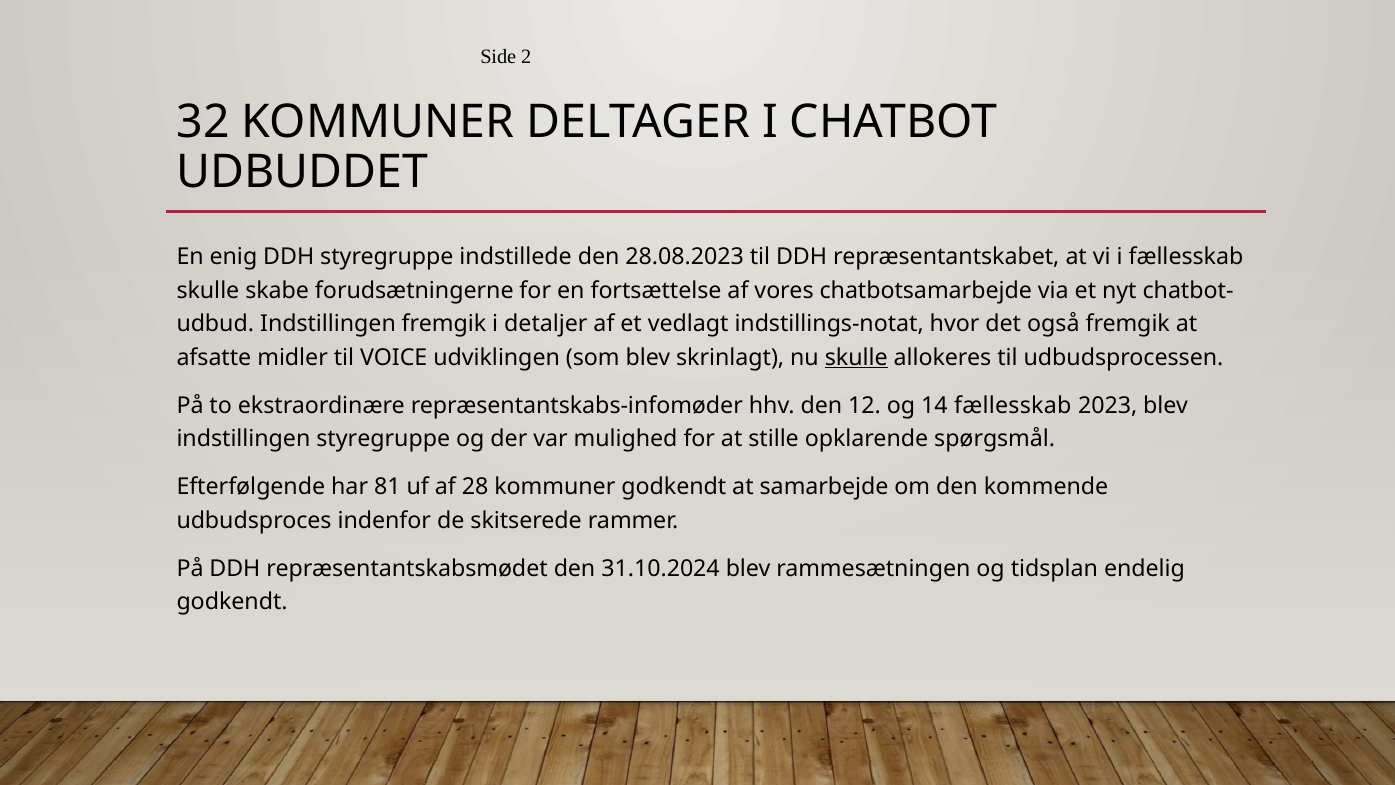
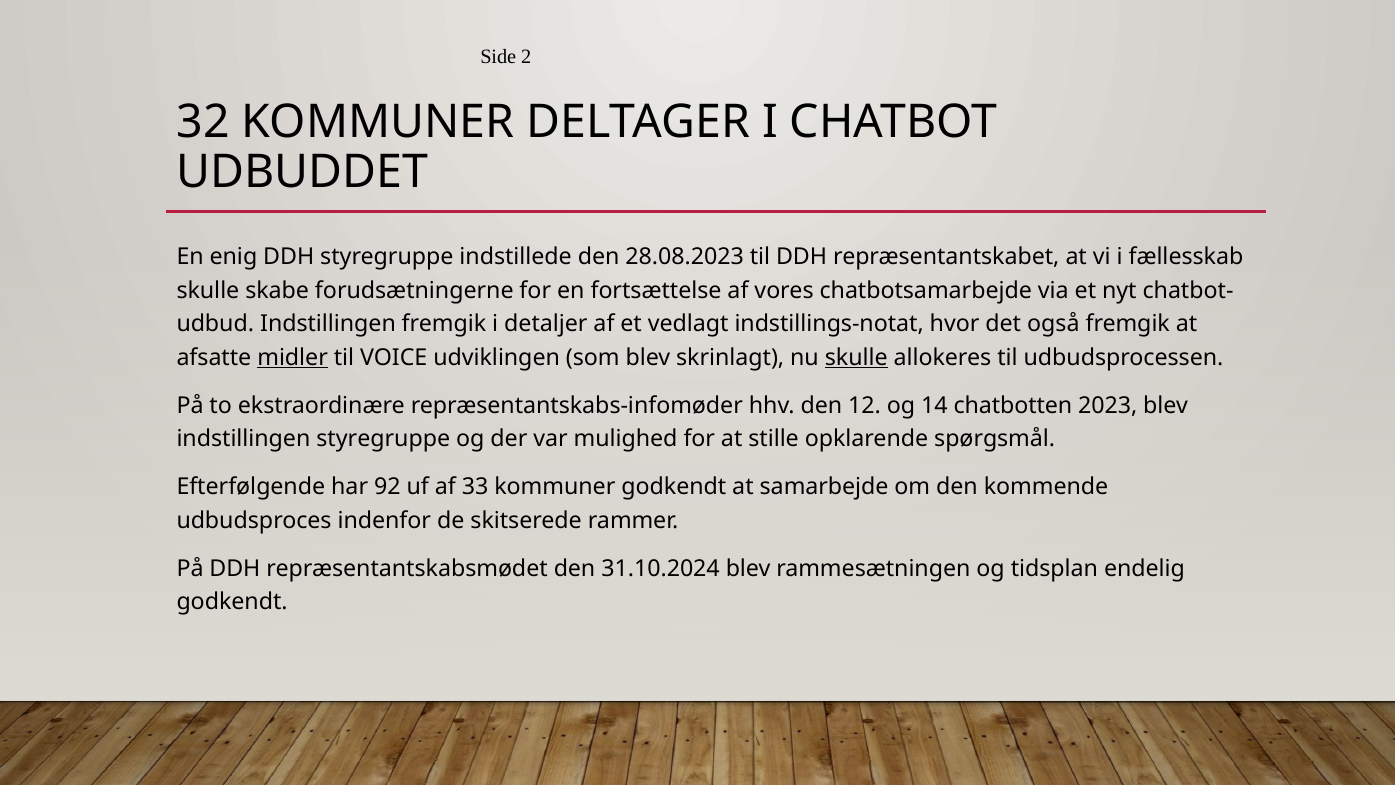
midler underline: none -> present
14 fællesskab: fællesskab -> chatbotten
81: 81 -> 92
28: 28 -> 33
